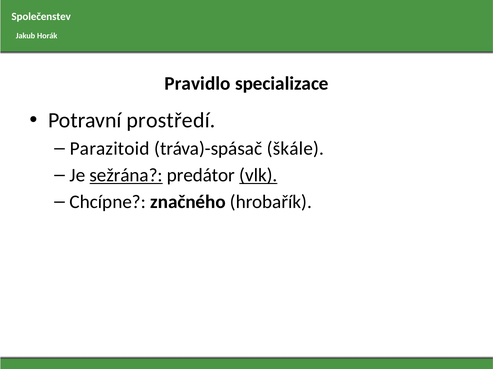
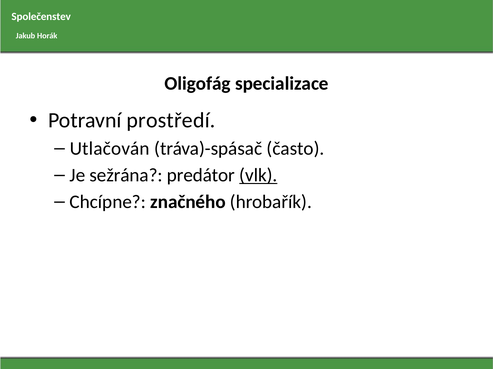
Pravidlo: Pravidlo -> Oligofág
Parazitoid: Parazitoid -> Utlačován
škále: škále -> často
sežrána underline: present -> none
